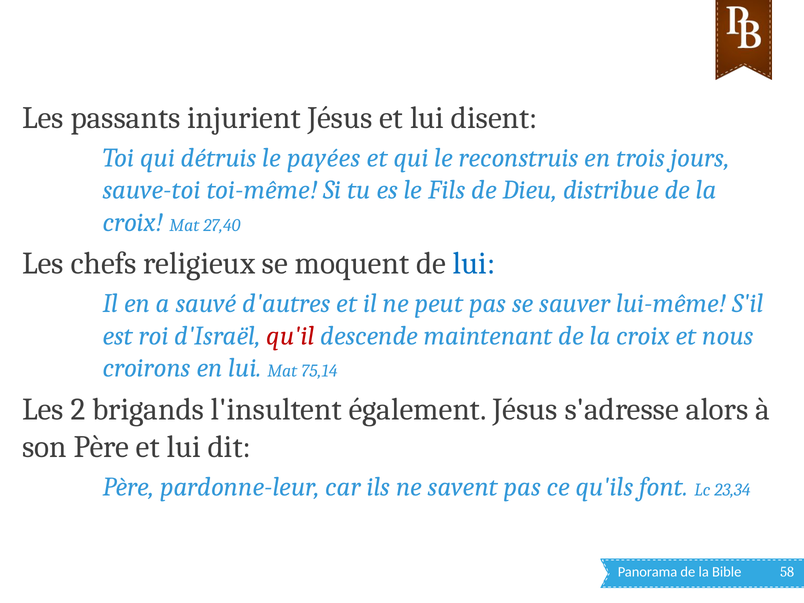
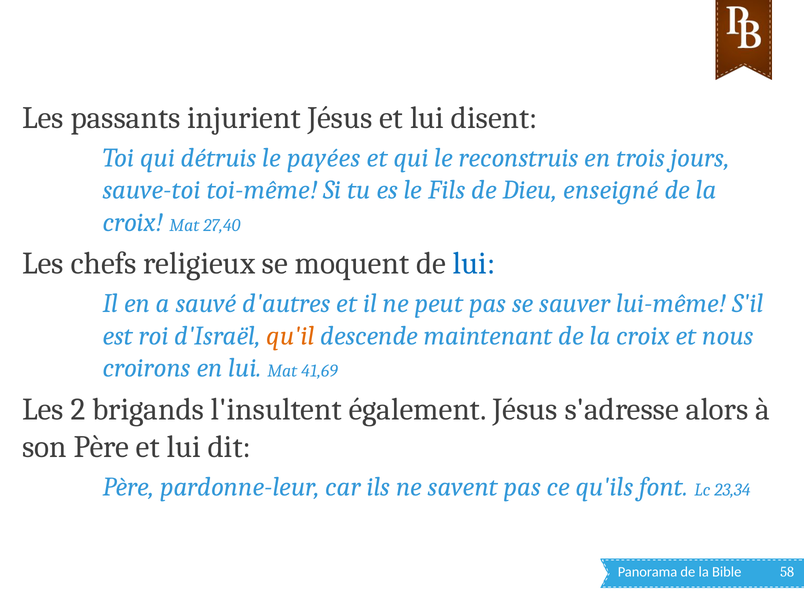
distribue: distribue -> enseigné
qu'il colour: red -> orange
75,14: 75,14 -> 41,69
